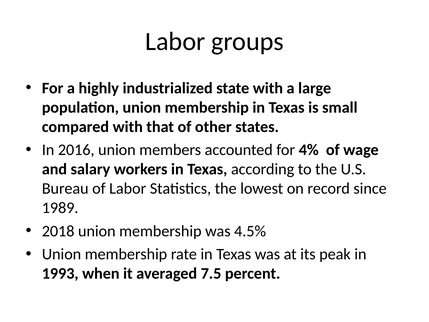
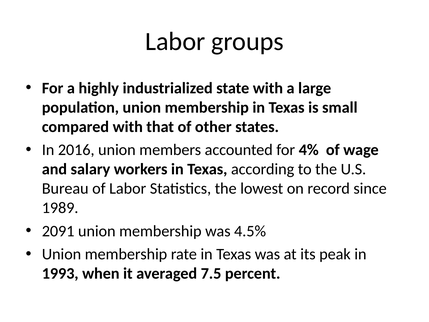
2018: 2018 -> 2091
